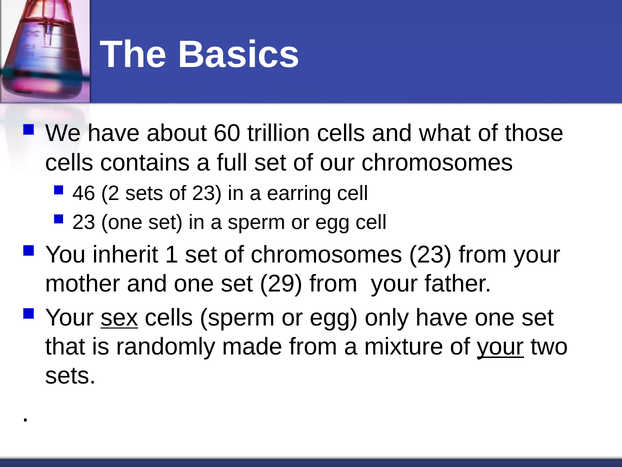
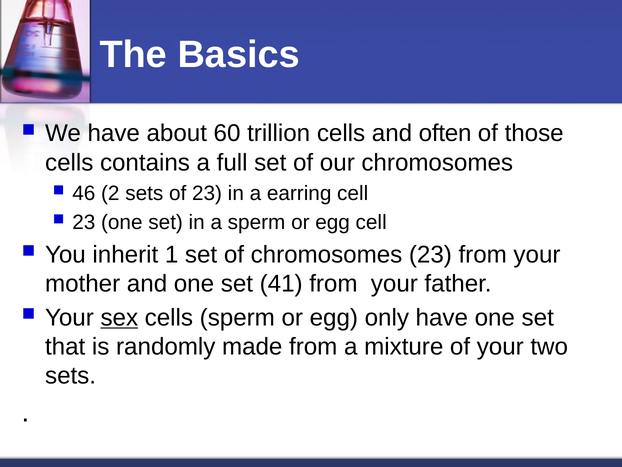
what: what -> often
29: 29 -> 41
your at (500, 346) underline: present -> none
